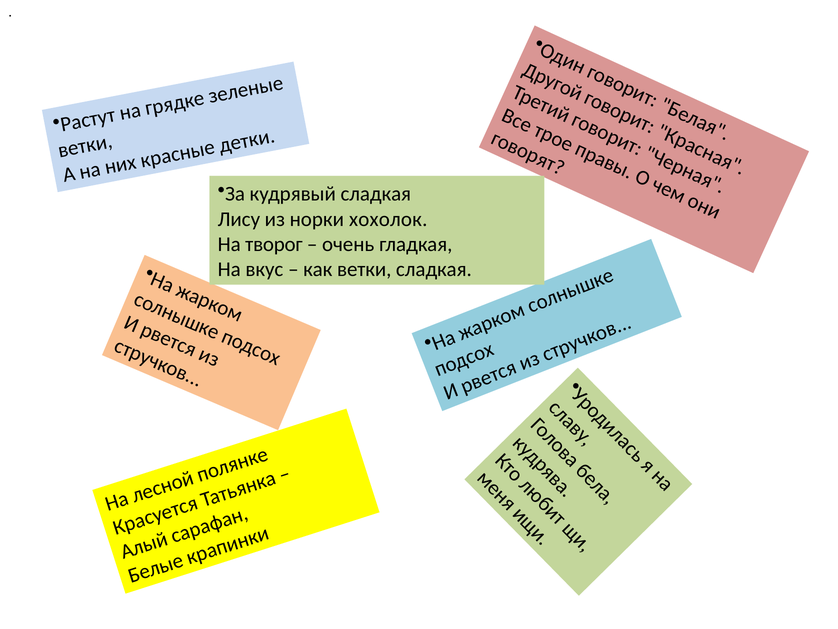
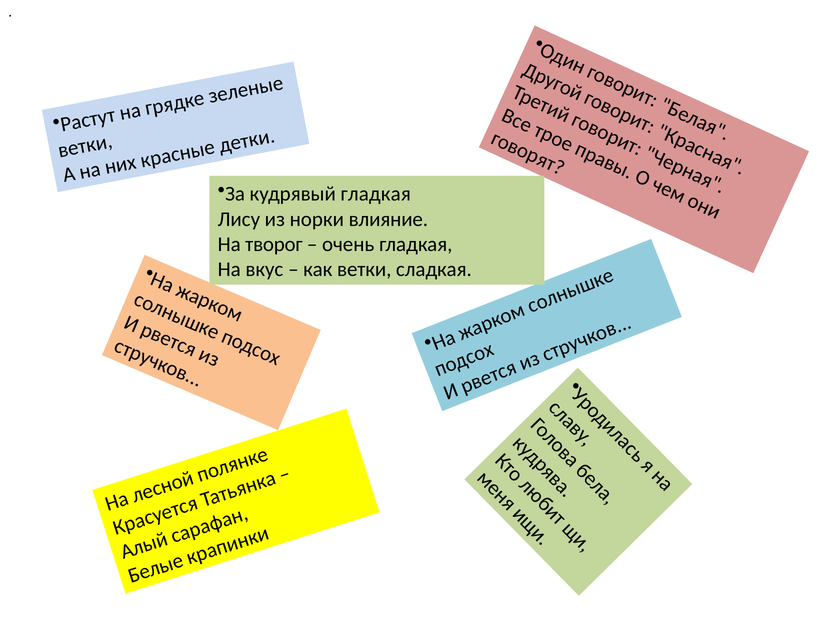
сладкая at (376, 194): сладкая -> гладкая
хохолок: хохолок -> влияние
